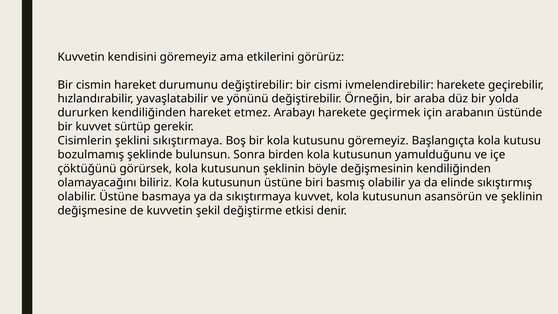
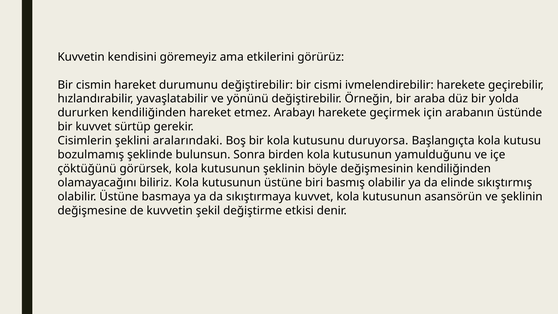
şeklini sıkıştırmaya: sıkıştırmaya -> aralarındaki
kutusunu göremeyiz: göremeyiz -> duruyorsa
